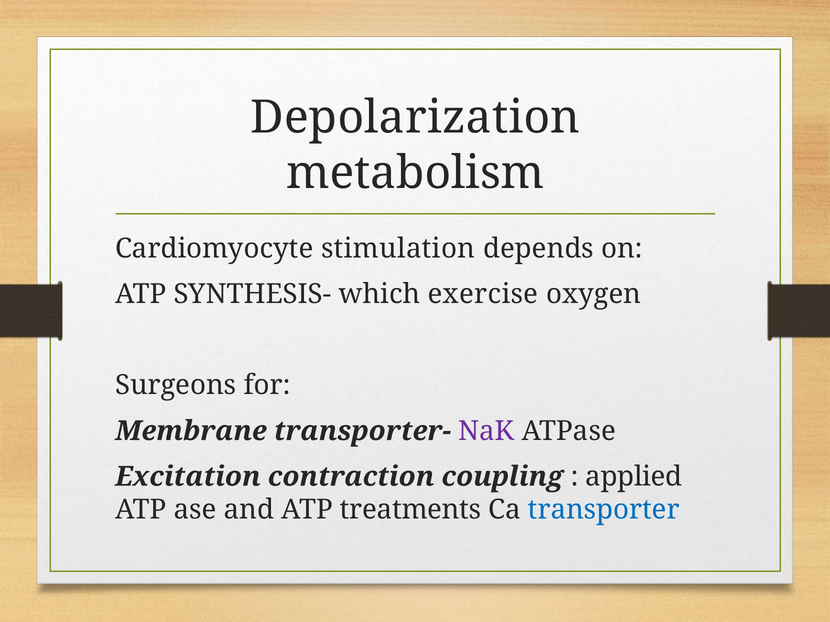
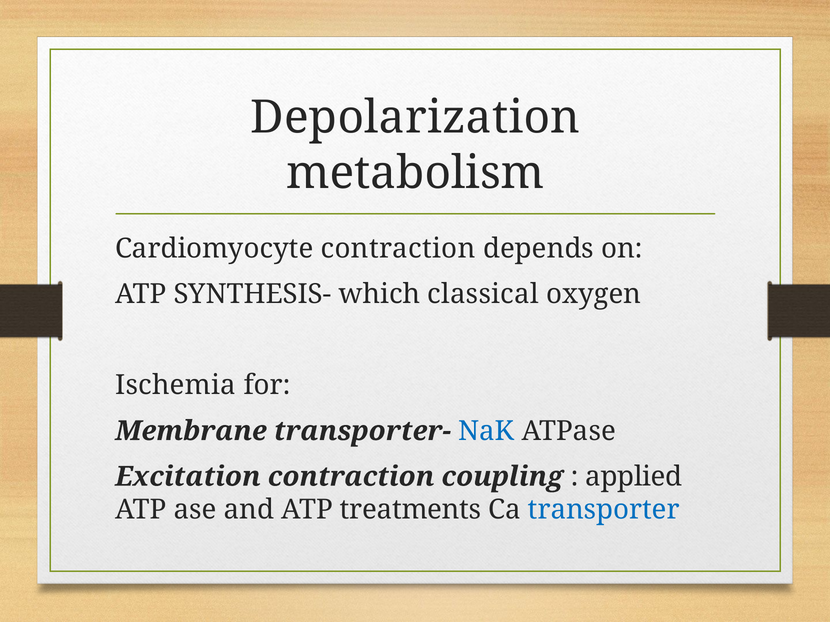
Cardiomyocyte stimulation: stimulation -> contraction
exercise: exercise -> classical
Surgeons: Surgeons -> Ischemia
NaK colour: purple -> blue
